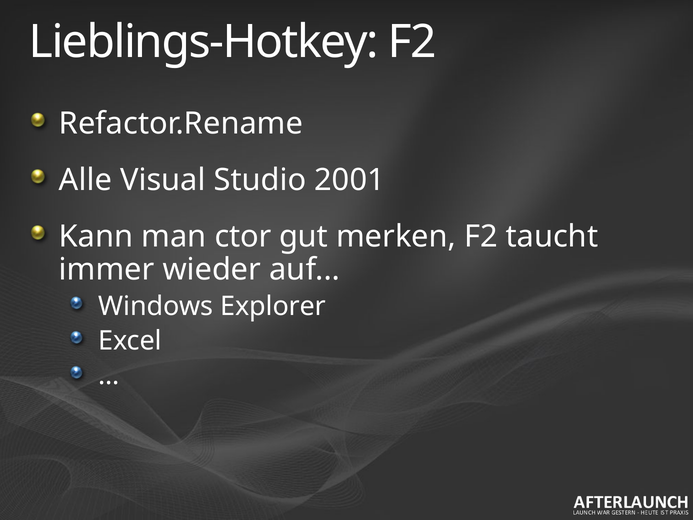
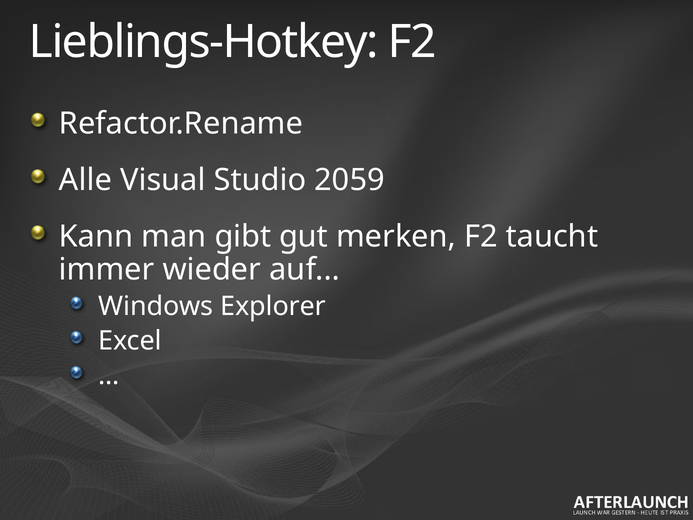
2001: 2001 -> 2059
ctor: ctor -> gibt
